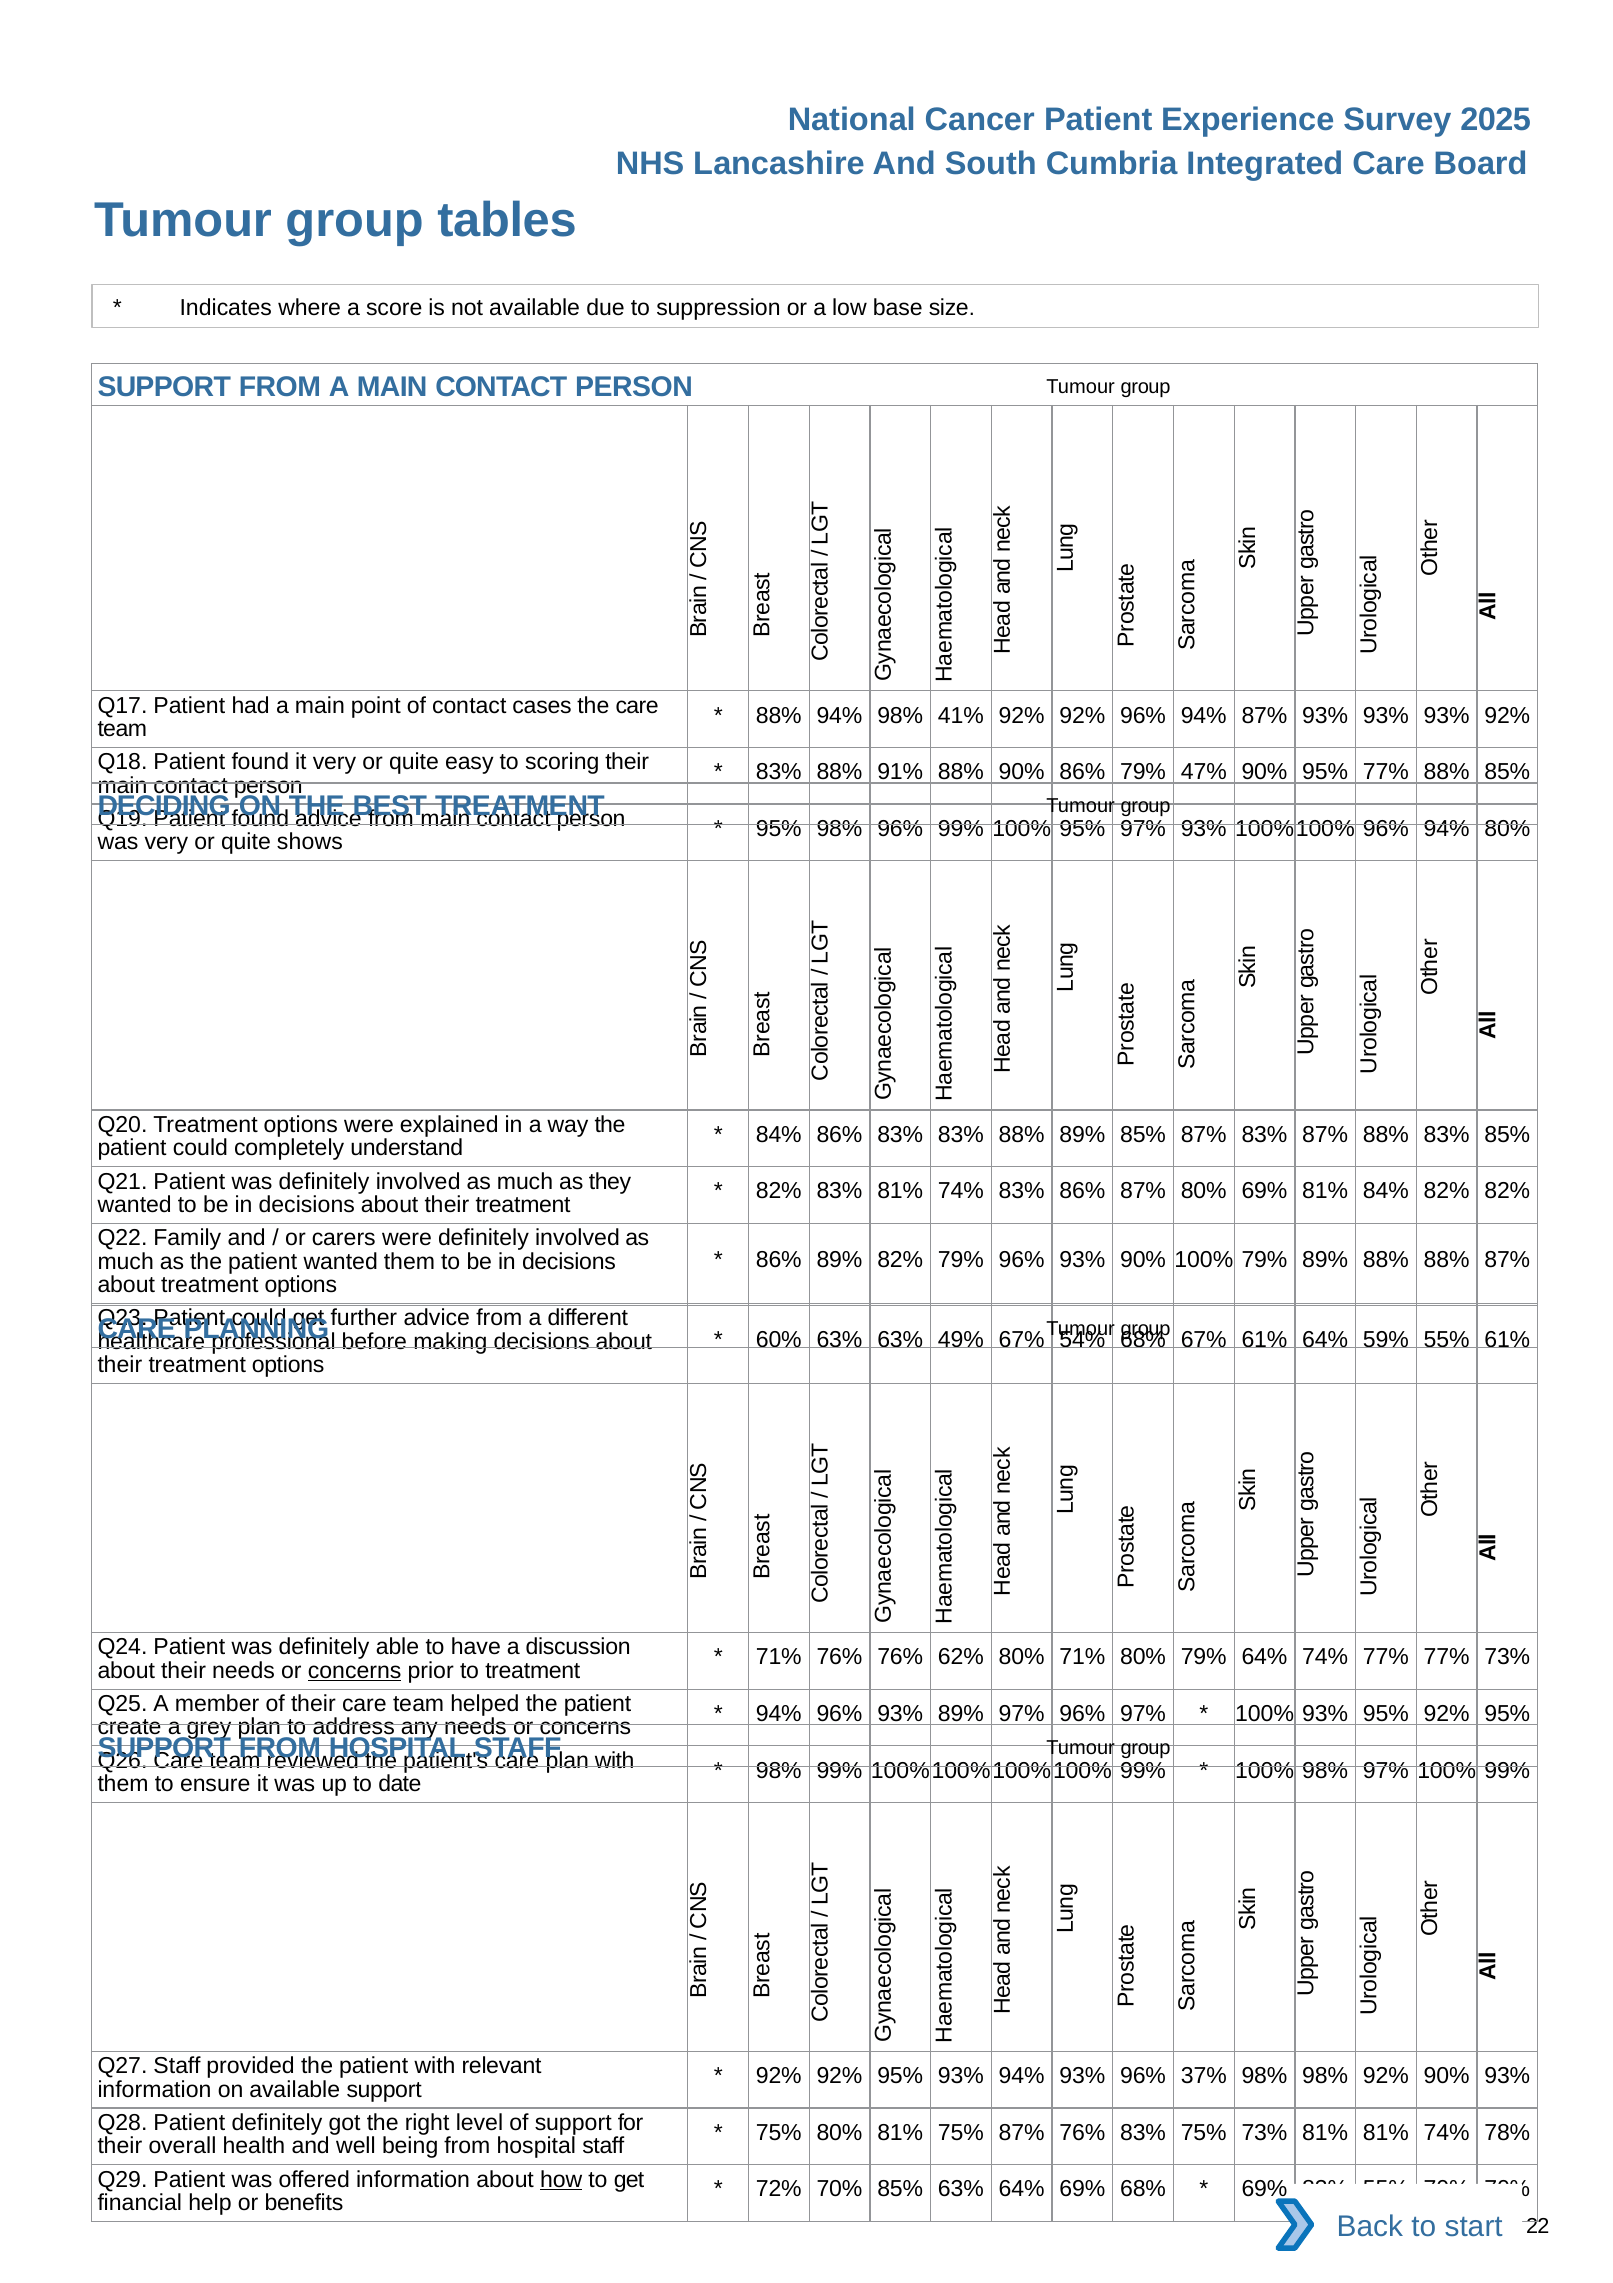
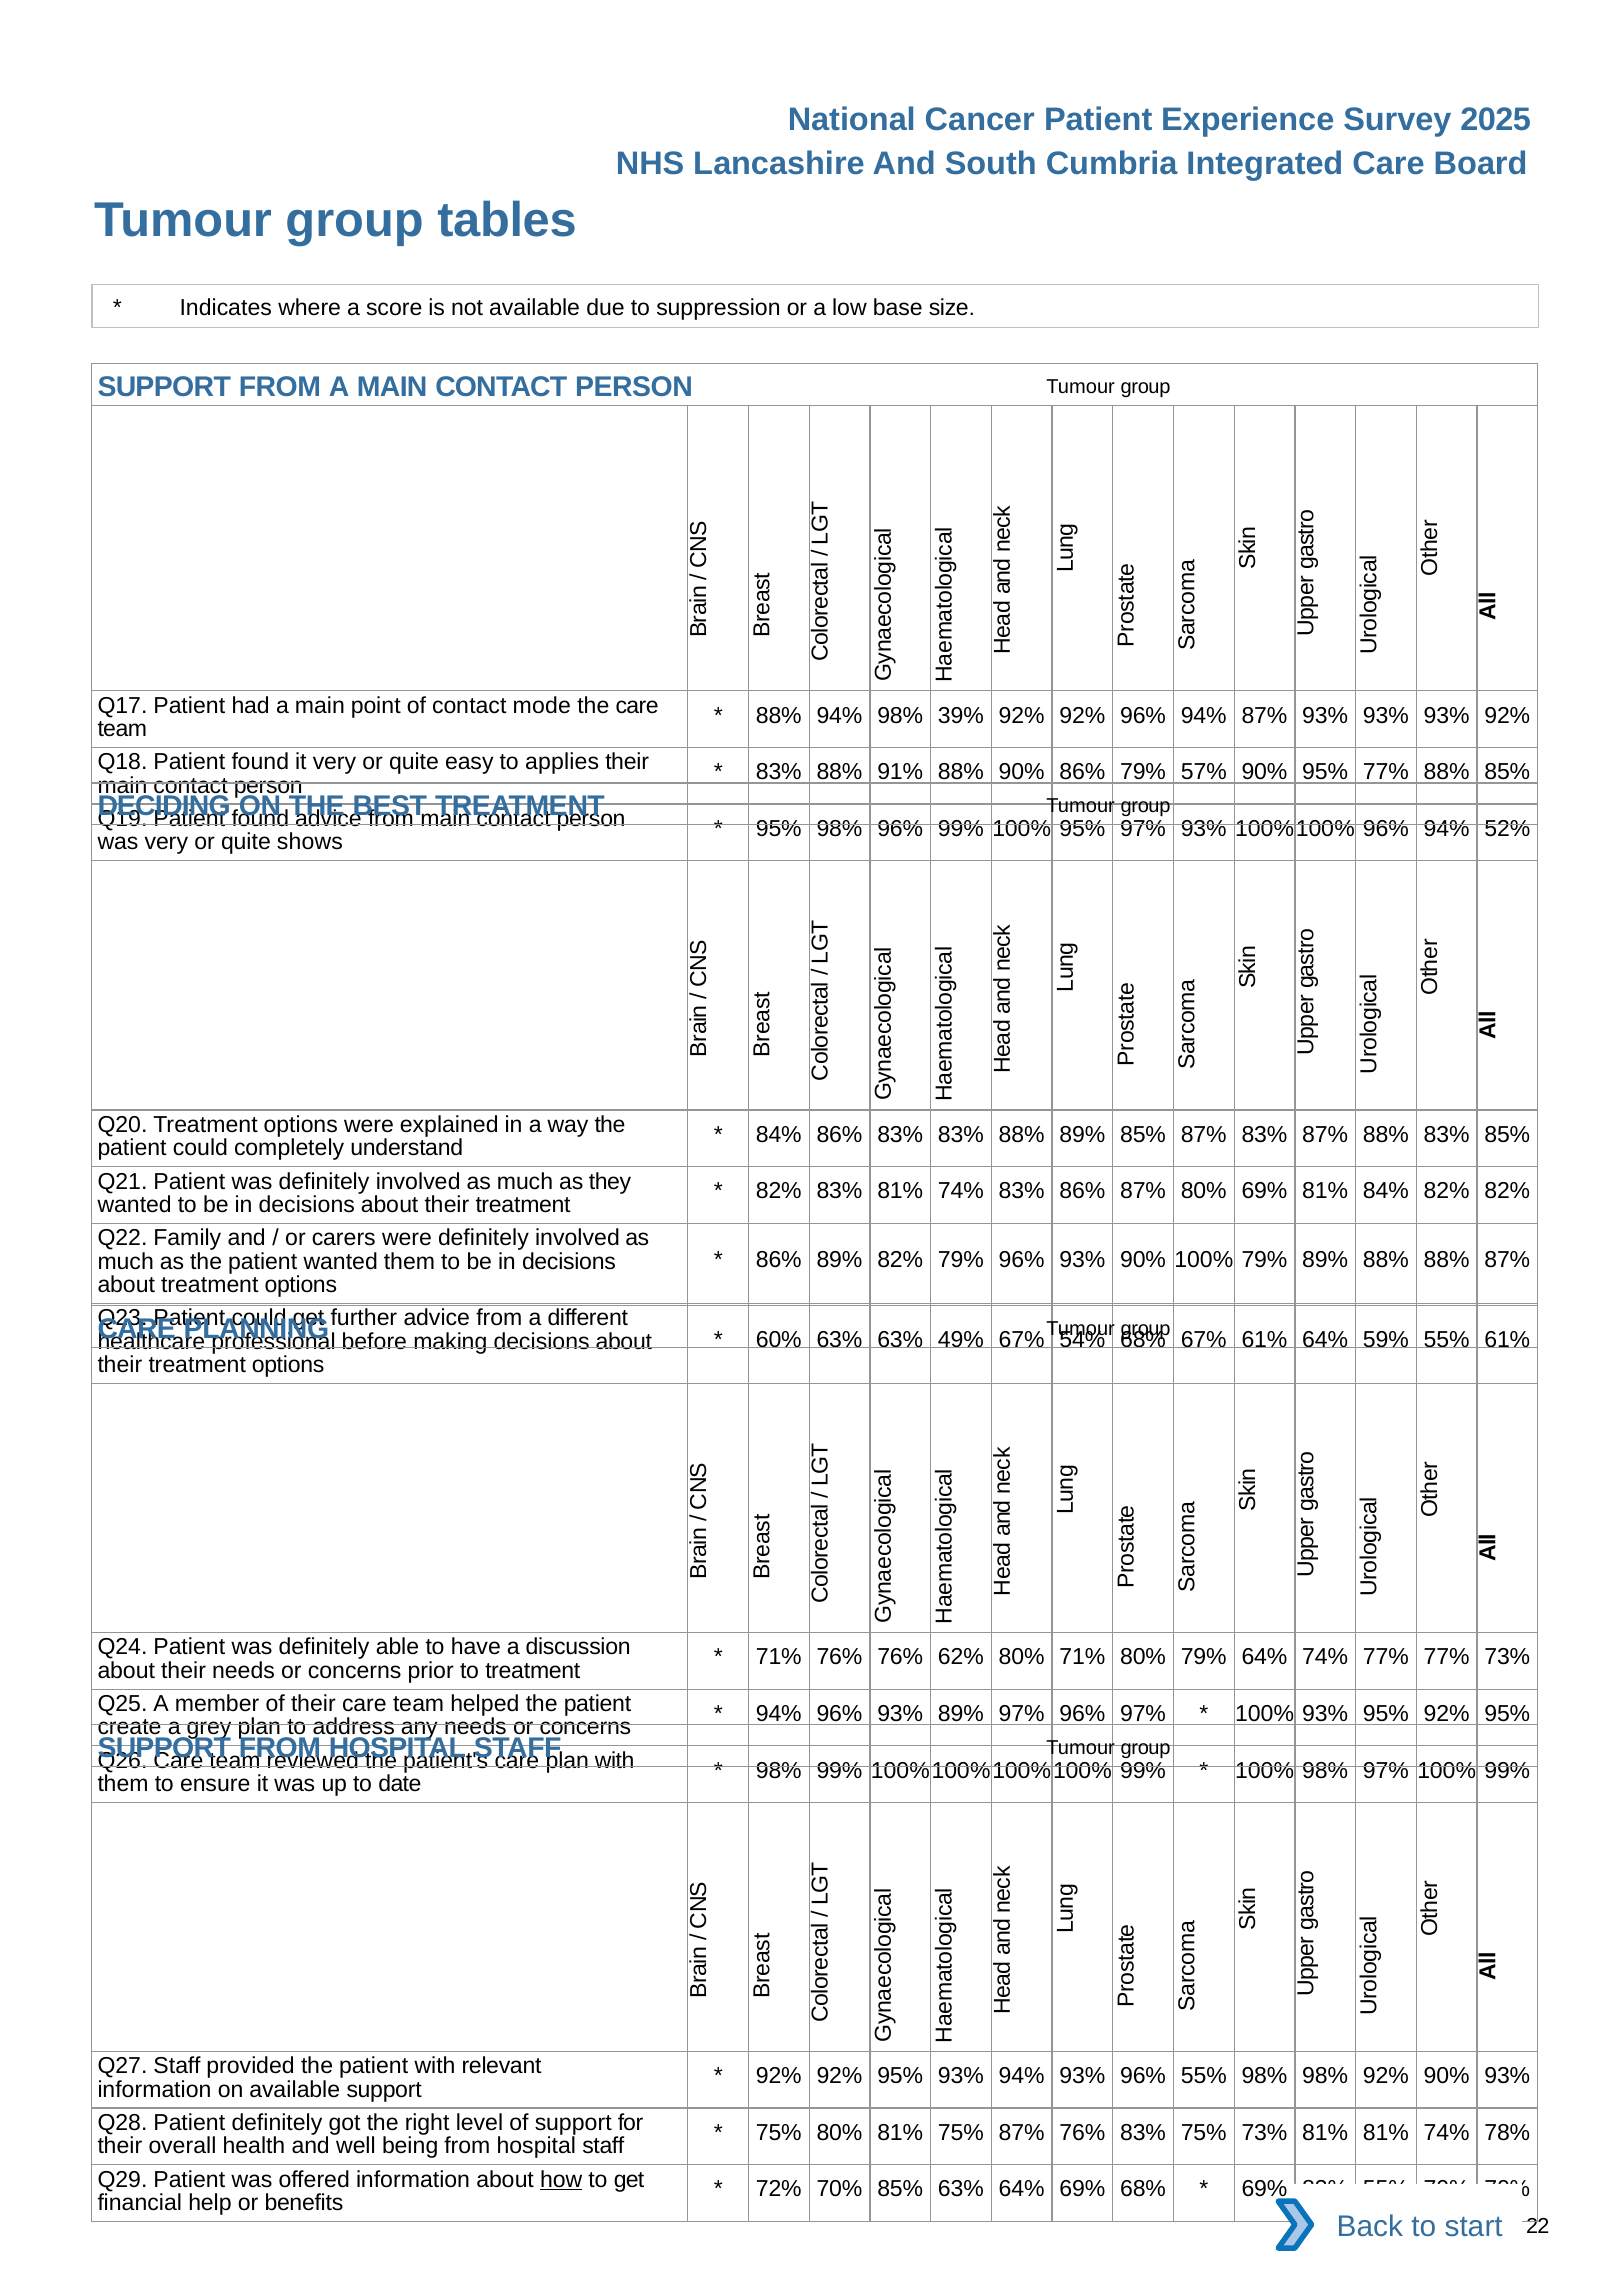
cases: cases -> mode
41%: 41% -> 39%
scoring: scoring -> applies
47%: 47% -> 57%
94% 80%: 80% -> 52%
concerns at (355, 1670) underline: present -> none
96% 37%: 37% -> 55%
